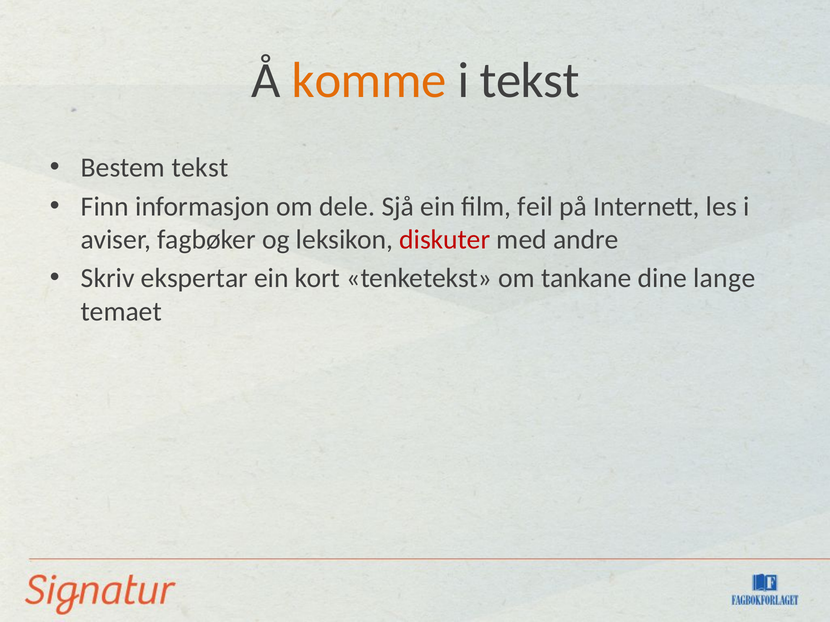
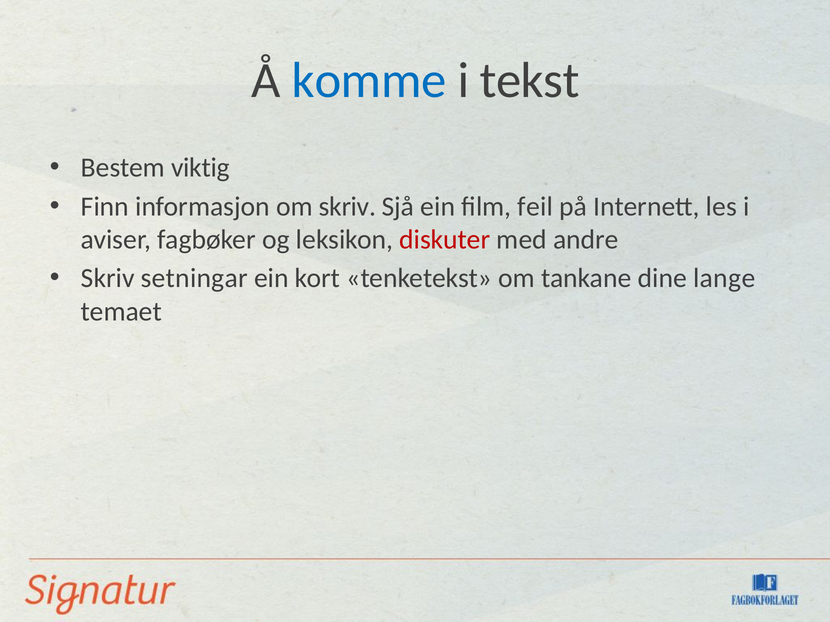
komme colour: orange -> blue
Bestem tekst: tekst -> viktig
om dele: dele -> skriv
ekspertar: ekspertar -> setningar
